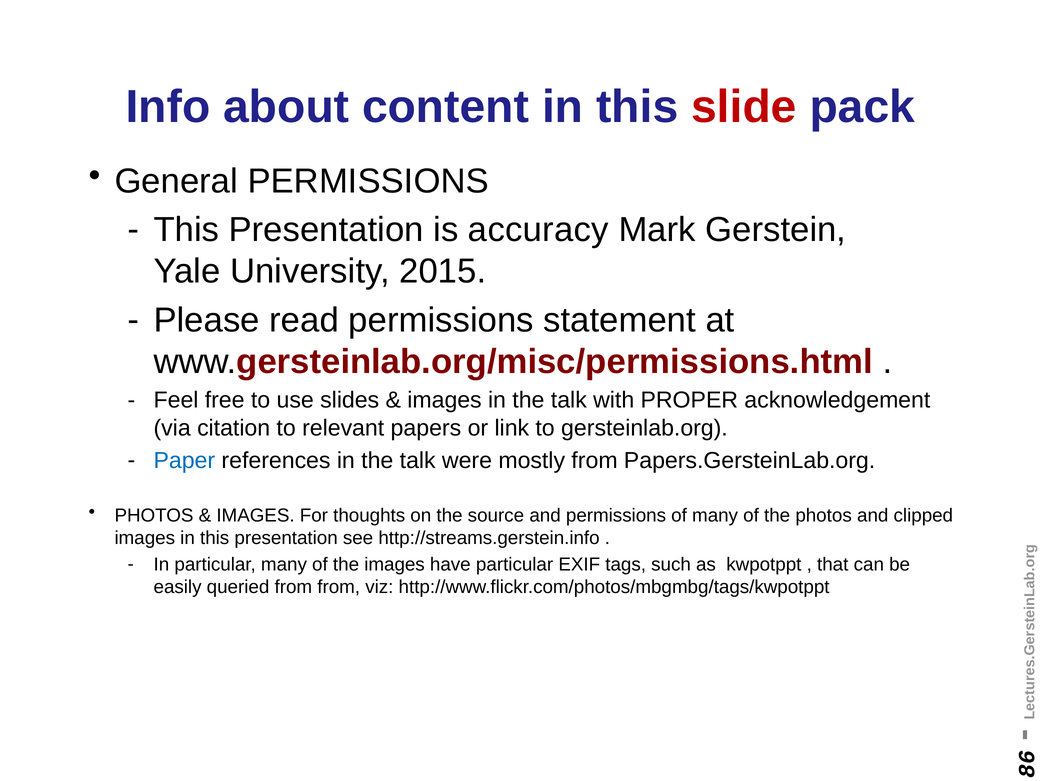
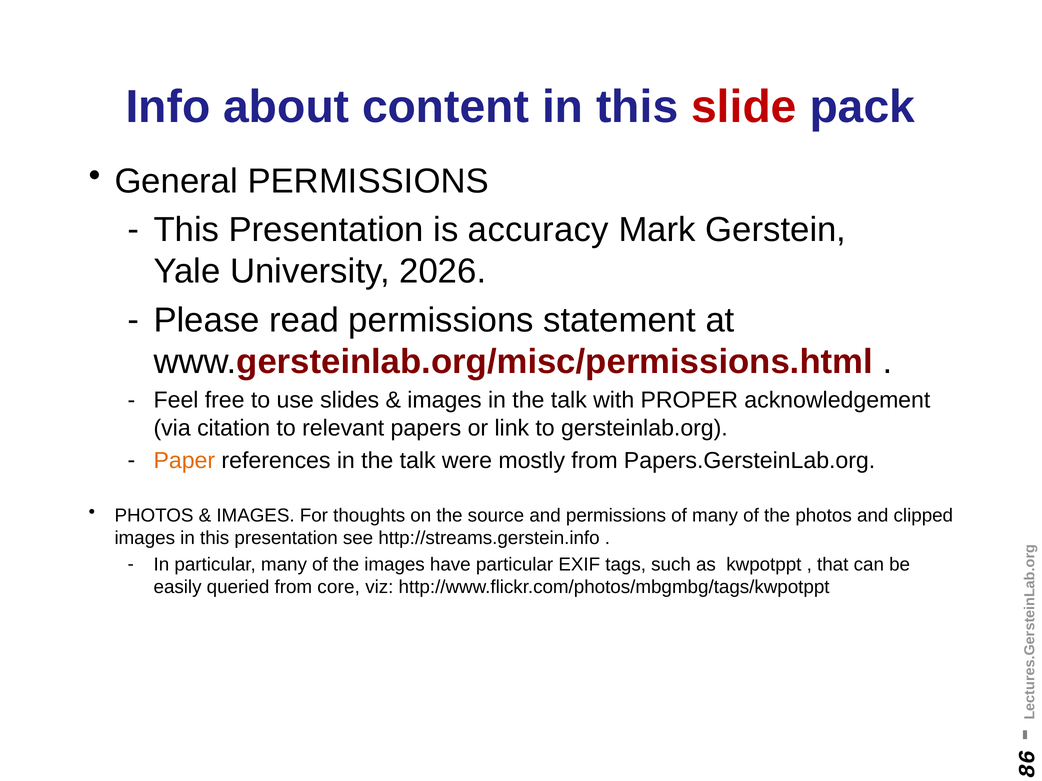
2015: 2015 -> 2026
Paper colour: blue -> orange
from from: from -> core
